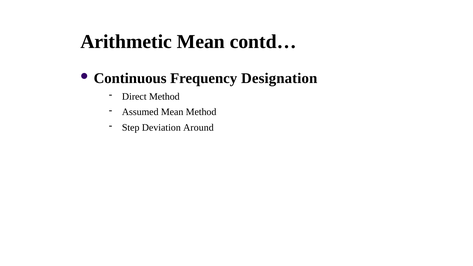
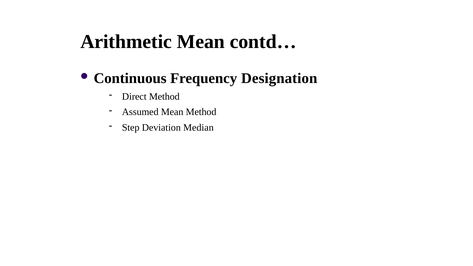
Around: Around -> Median
